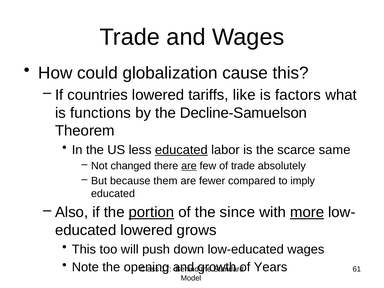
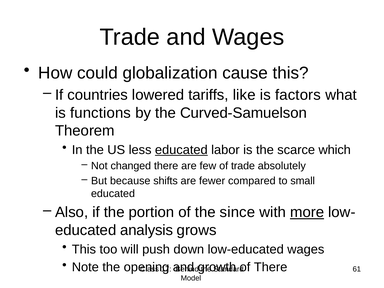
Decline-Samuelson: Decline-Samuelson -> Curved-Samuelson
same: same -> which
are at (189, 166) underline: present -> none
them: them -> shifts
imply: imply -> small
portion underline: present -> none
educated lowered: lowered -> analysis
of Years: Years -> There
